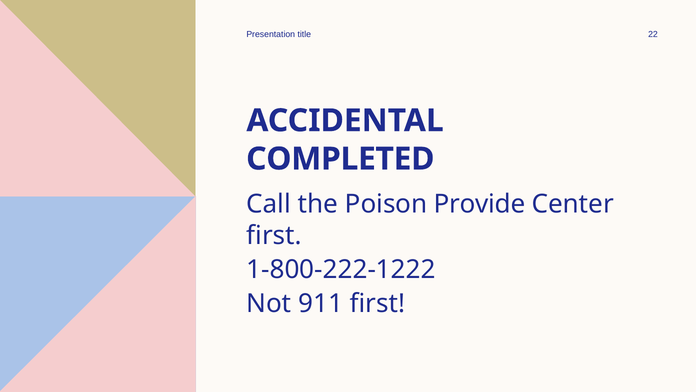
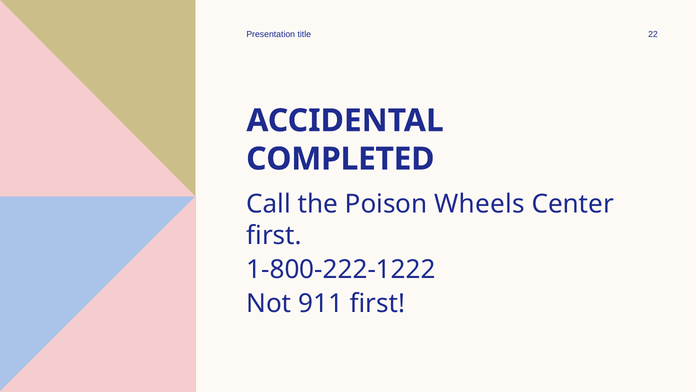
Provide: Provide -> Wheels
